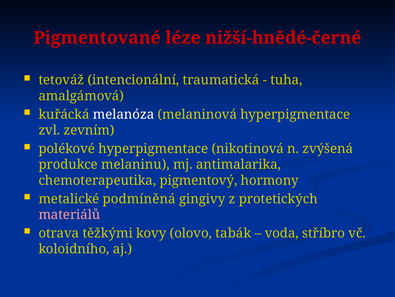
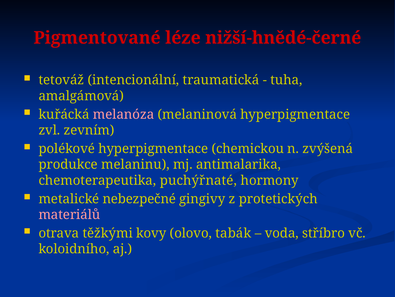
melanóza colour: white -> pink
nikotinová: nikotinová -> chemickou
pigmentový: pigmentový -> puchýřnaté
podmíněná: podmíněná -> nebezpečné
